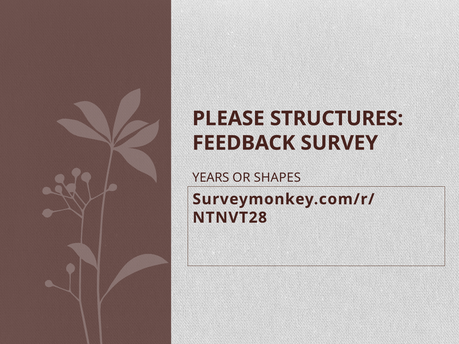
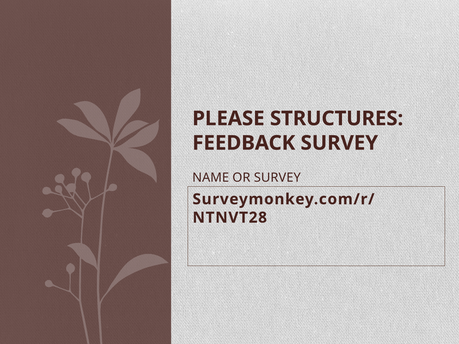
YEARS: YEARS -> NAME
OR SHAPES: SHAPES -> SURVEY
